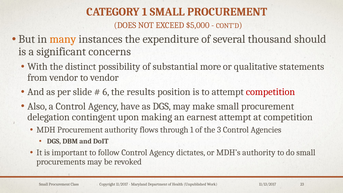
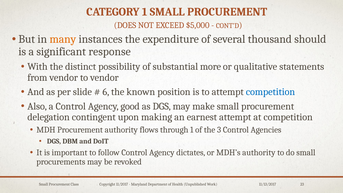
concerns: concerns -> response
results: results -> known
competition at (270, 92) colour: red -> blue
have: have -> good
